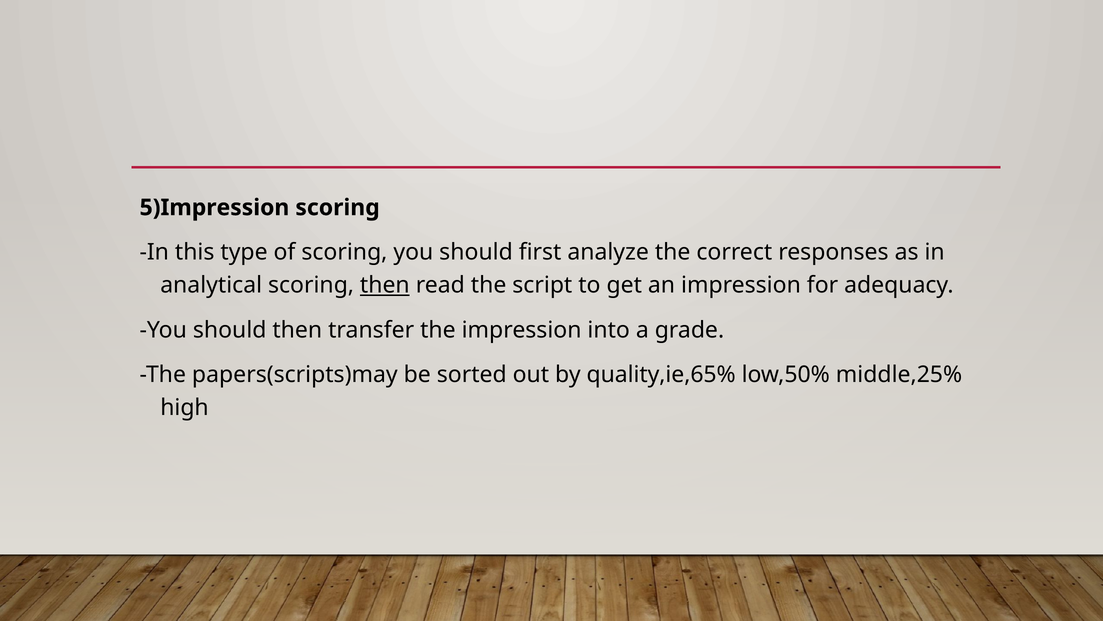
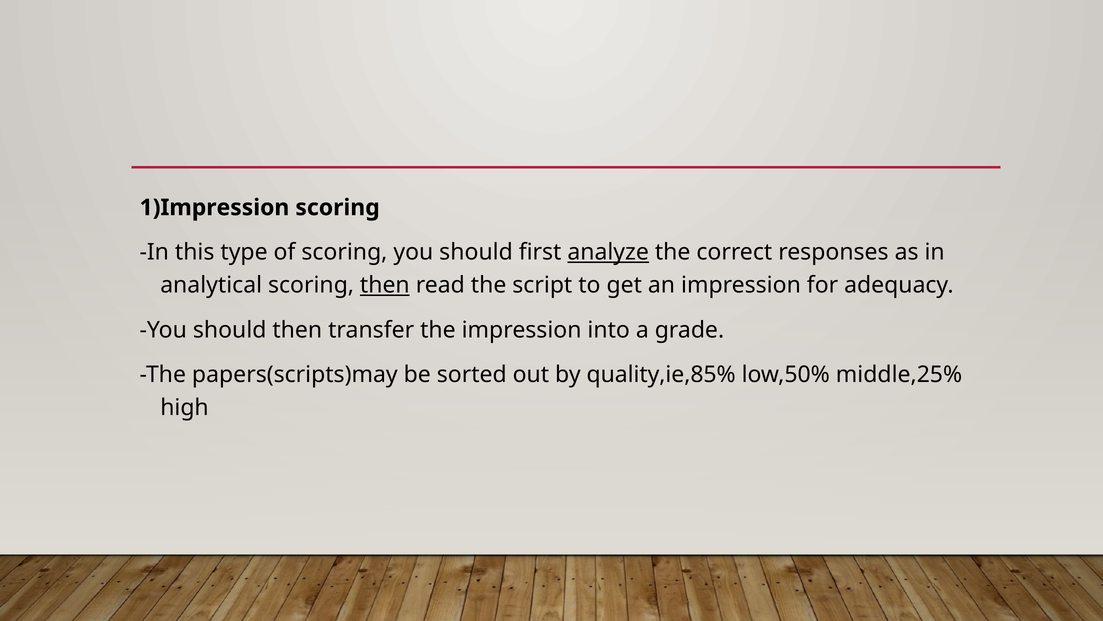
5)Impression: 5)Impression -> 1)Impression
analyze underline: none -> present
quality,ie,65%: quality,ie,65% -> quality,ie,85%
